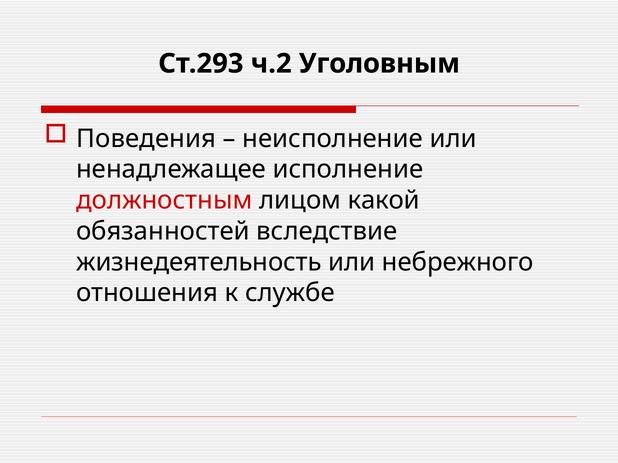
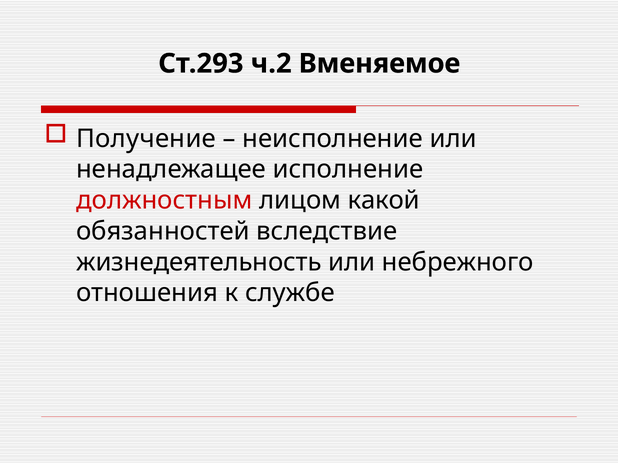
Уголовным: Уголовным -> Вменяемое
Поведения: Поведения -> Получение
